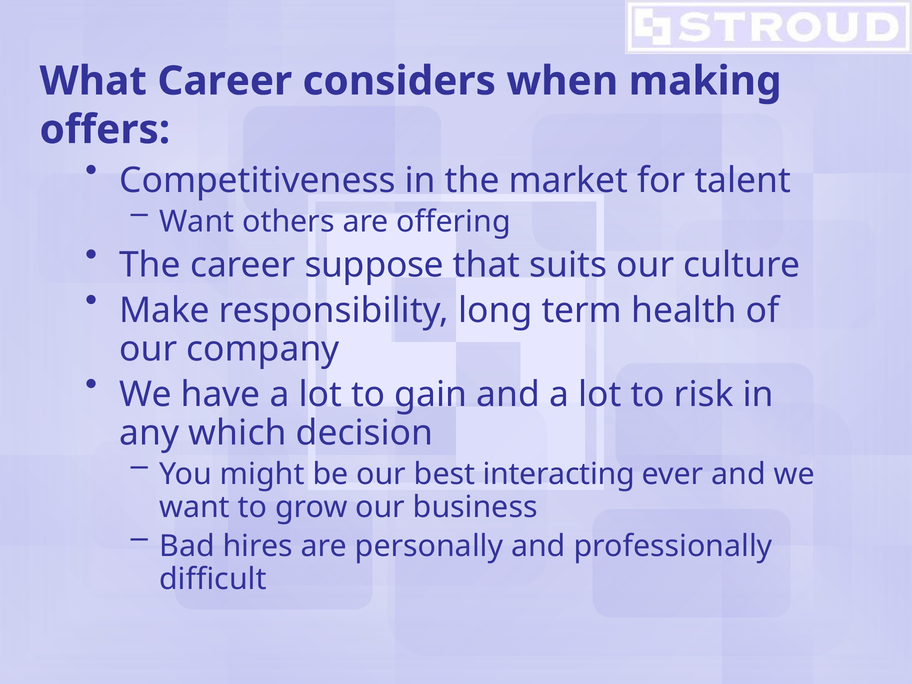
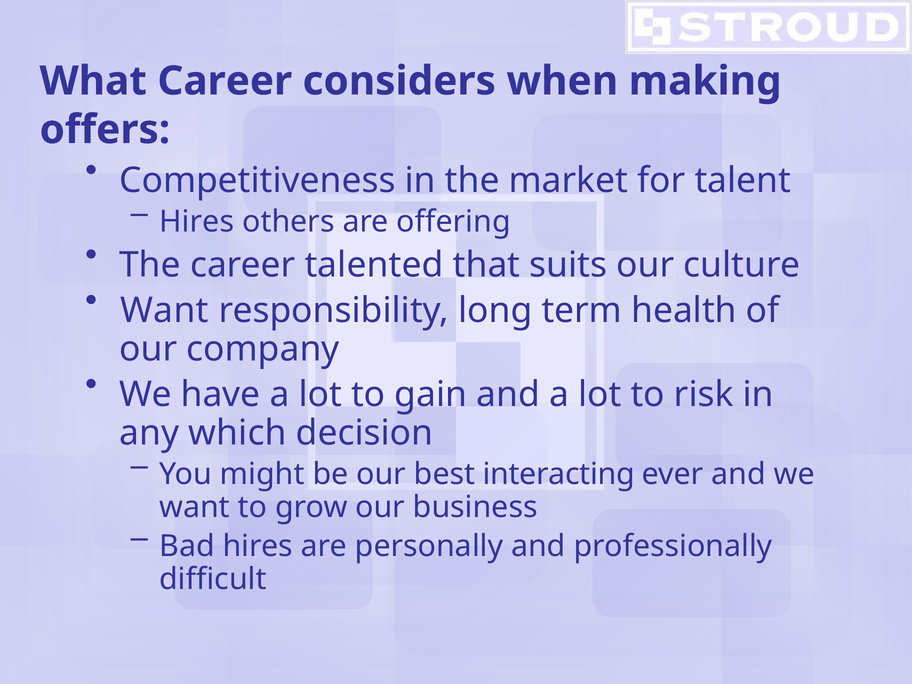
Want at (197, 222): Want -> Hires
suppose: suppose -> talented
Make at (165, 311): Make -> Want
